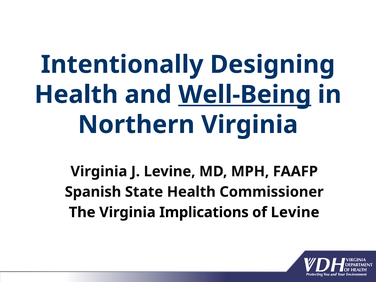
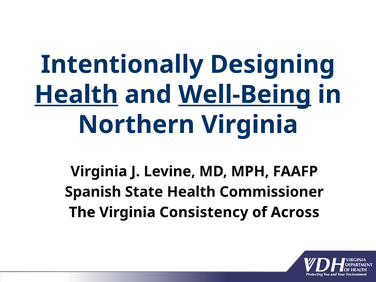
Health at (76, 95) underline: none -> present
Implications: Implications -> Consistency
of Levine: Levine -> Across
